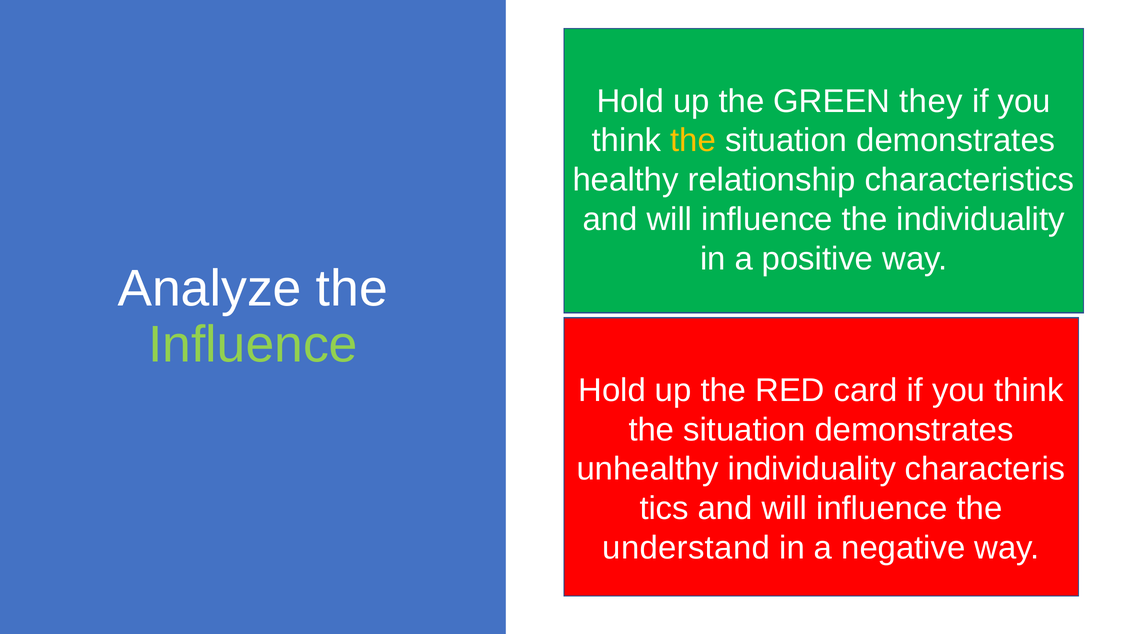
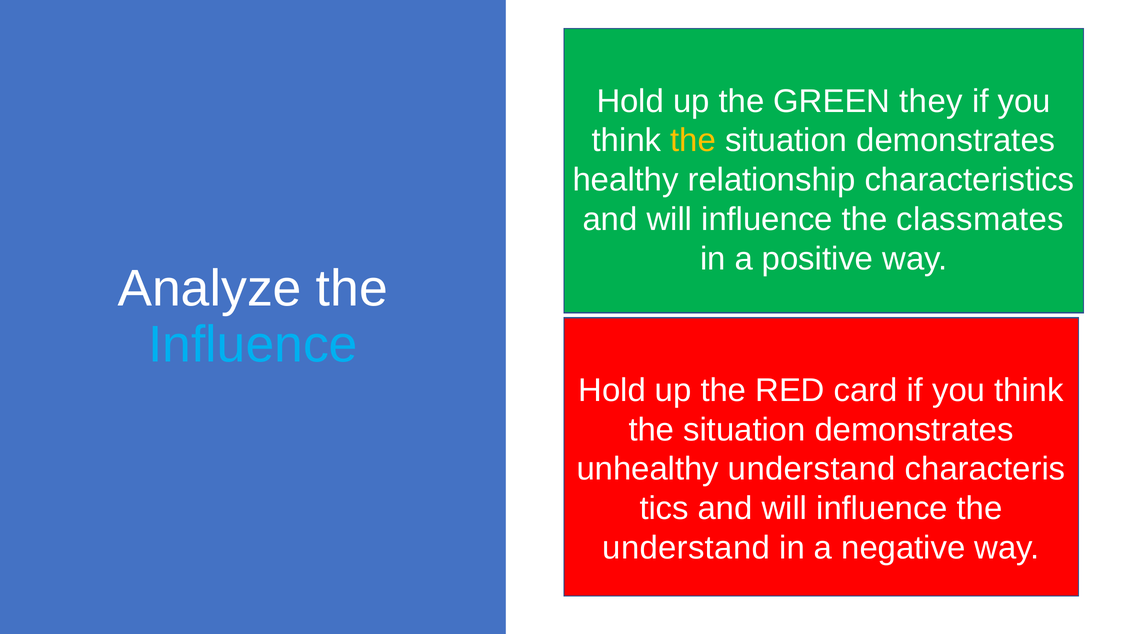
the individuality: individuality -> classmates
Influence at (253, 345) colour: light green -> light blue
unhealthy individuality: individuality -> understand
